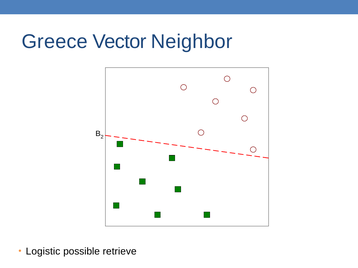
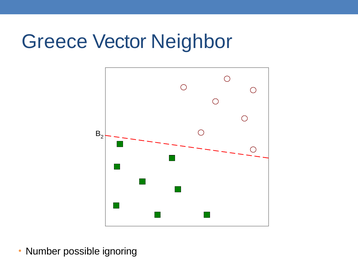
Logistic: Logistic -> Number
retrieve: retrieve -> ignoring
